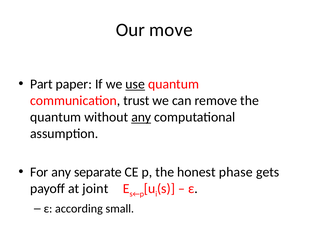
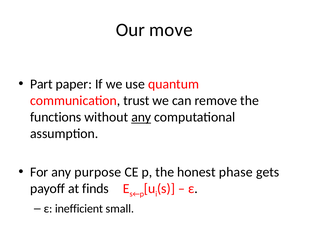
use underline: present -> none
quantum at (56, 117): quantum -> functions
separate: separate -> purpose
joint: joint -> finds
according: according -> inefficient
